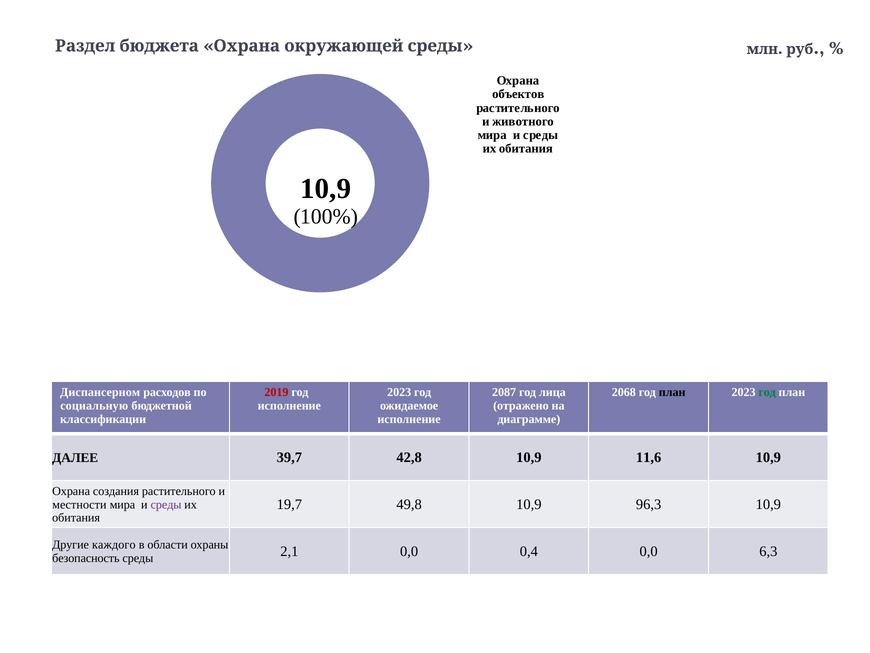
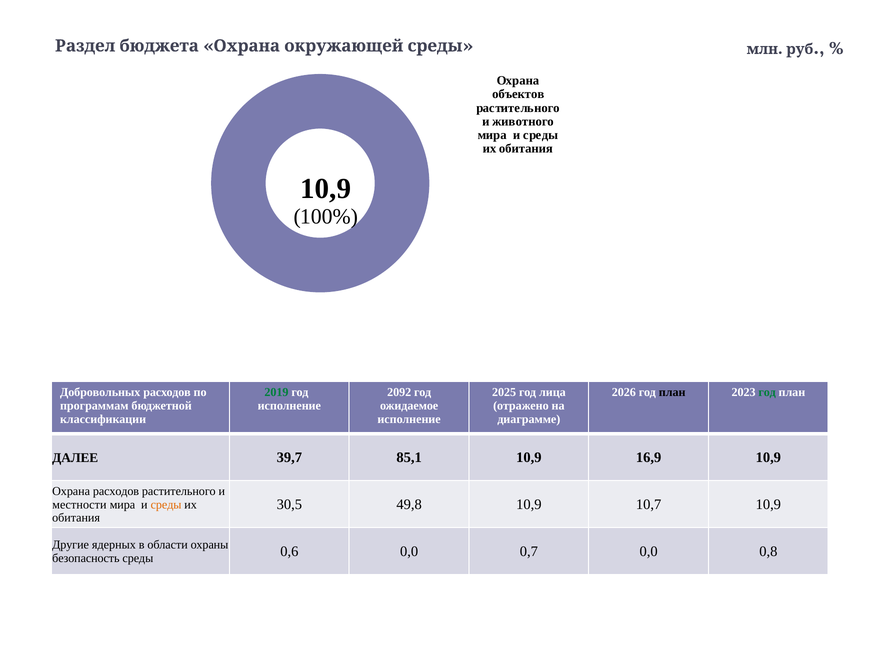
Диспансерном: Диспансерном -> Добровольных
2019 colour: red -> green
2023 at (399, 392): 2023 -> 2092
2087: 2087 -> 2025
2068: 2068 -> 2026
социальную: социальную -> программам
42,8: 42,8 -> 85,1
11,6: 11,6 -> 16,9
Охрана создания: создания -> расходов
19,7: 19,7 -> 30,5
96,3: 96,3 -> 10,7
среды at (166, 504) colour: purple -> orange
каждого: каждого -> ядерных
2,1: 2,1 -> 0,6
0,4: 0,4 -> 0,7
6,3: 6,3 -> 0,8
